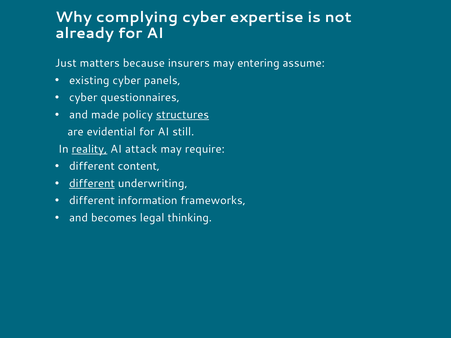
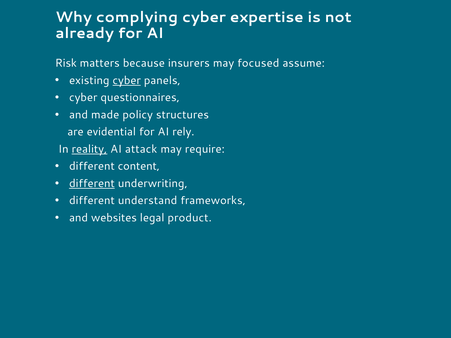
Just: Just -> Risk
entering: entering -> focused
cyber at (127, 80) underline: none -> present
structures underline: present -> none
still: still -> rely
information: information -> understand
becomes: becomes -> websites
thinking: thinking -> product
